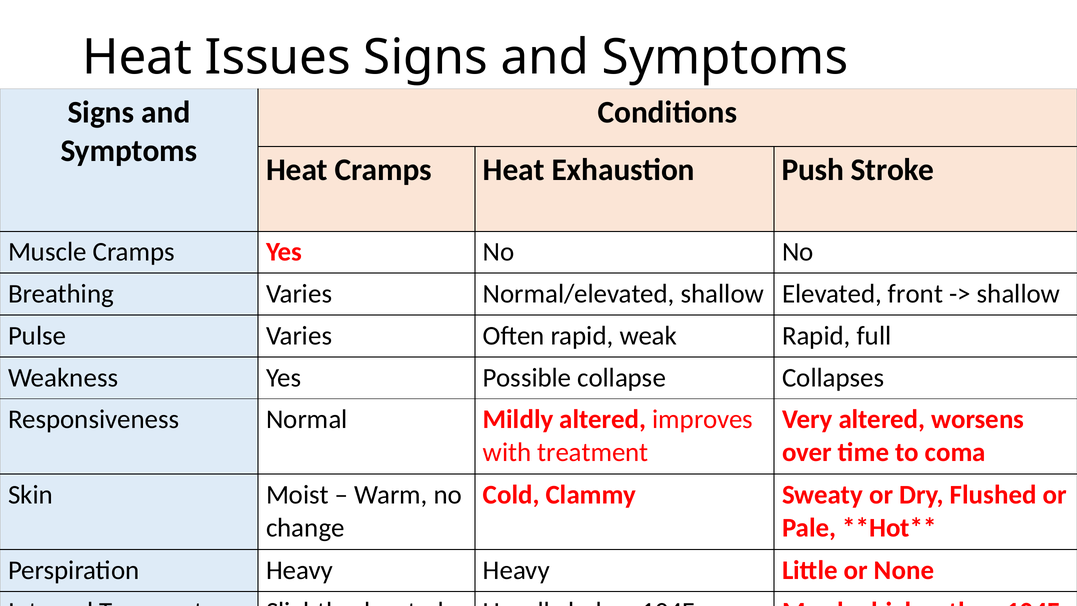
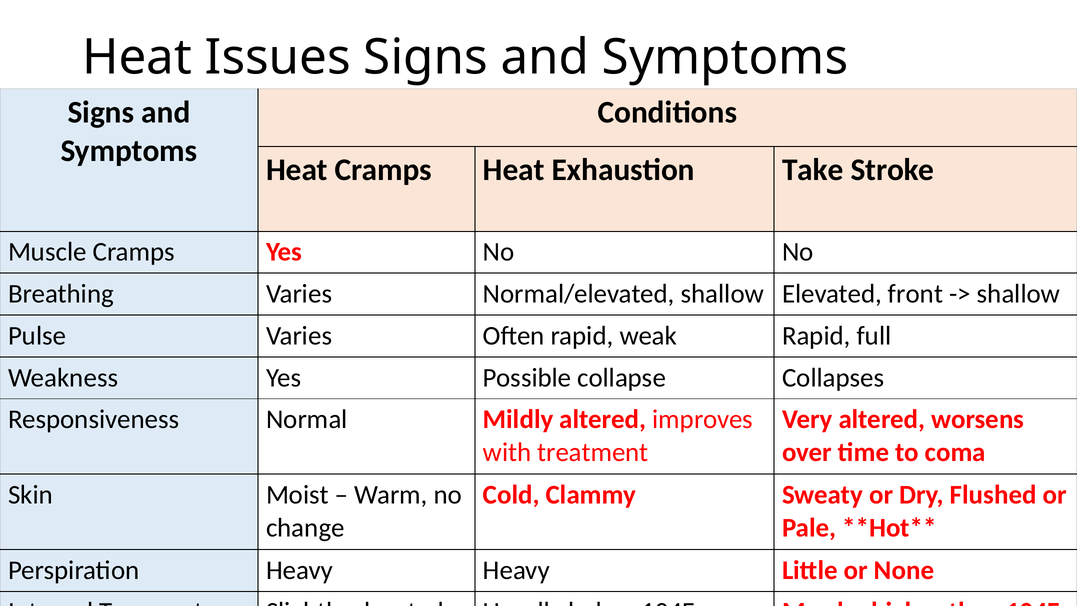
Push: Push -> Take
